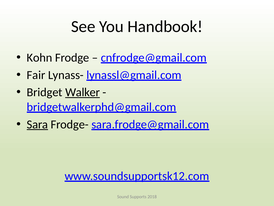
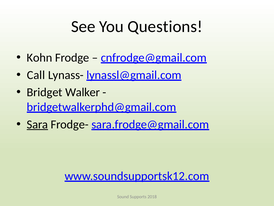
Handbook: Handbook -> Questions
Fair: Fair -> Call
Walker underline: present -> none
